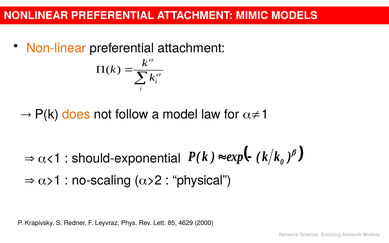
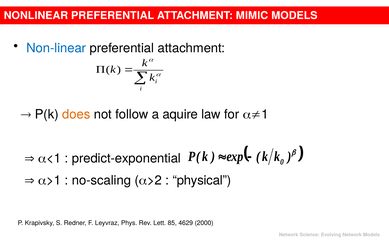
Non-linear colour: orange -> blue
model: model -> aquire
should-exponential: should-exponential -> predict-exponential
